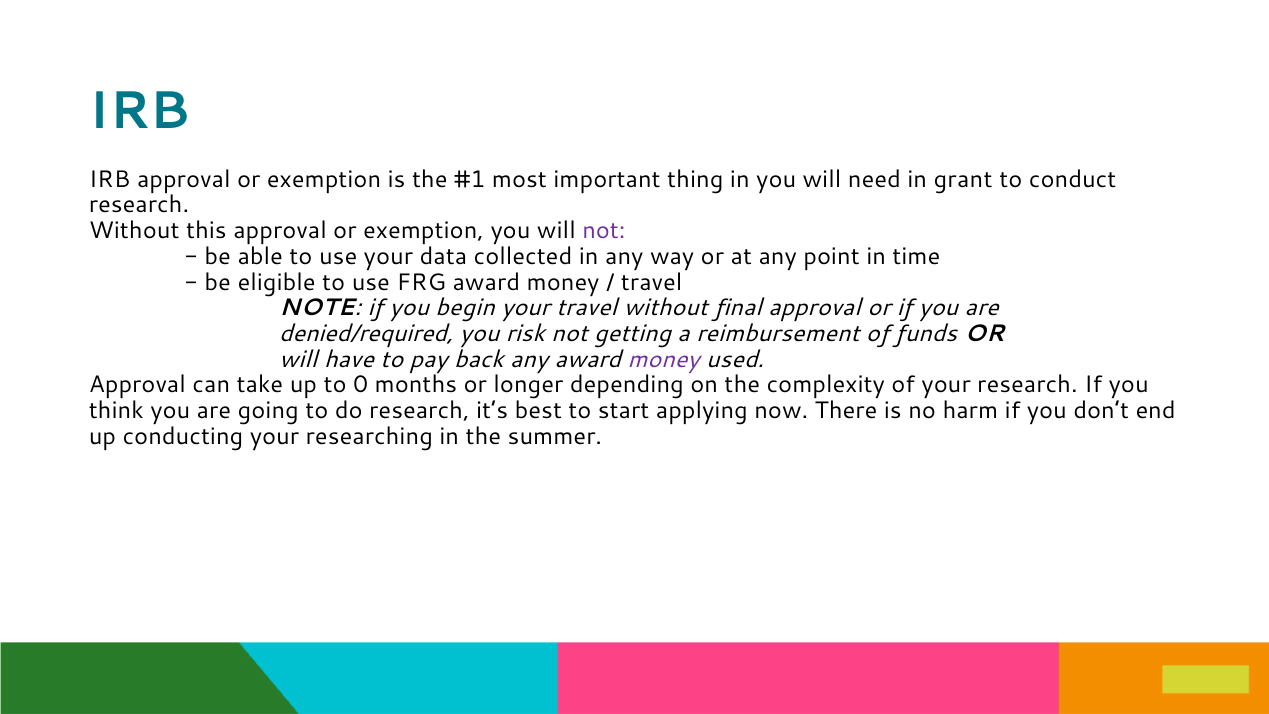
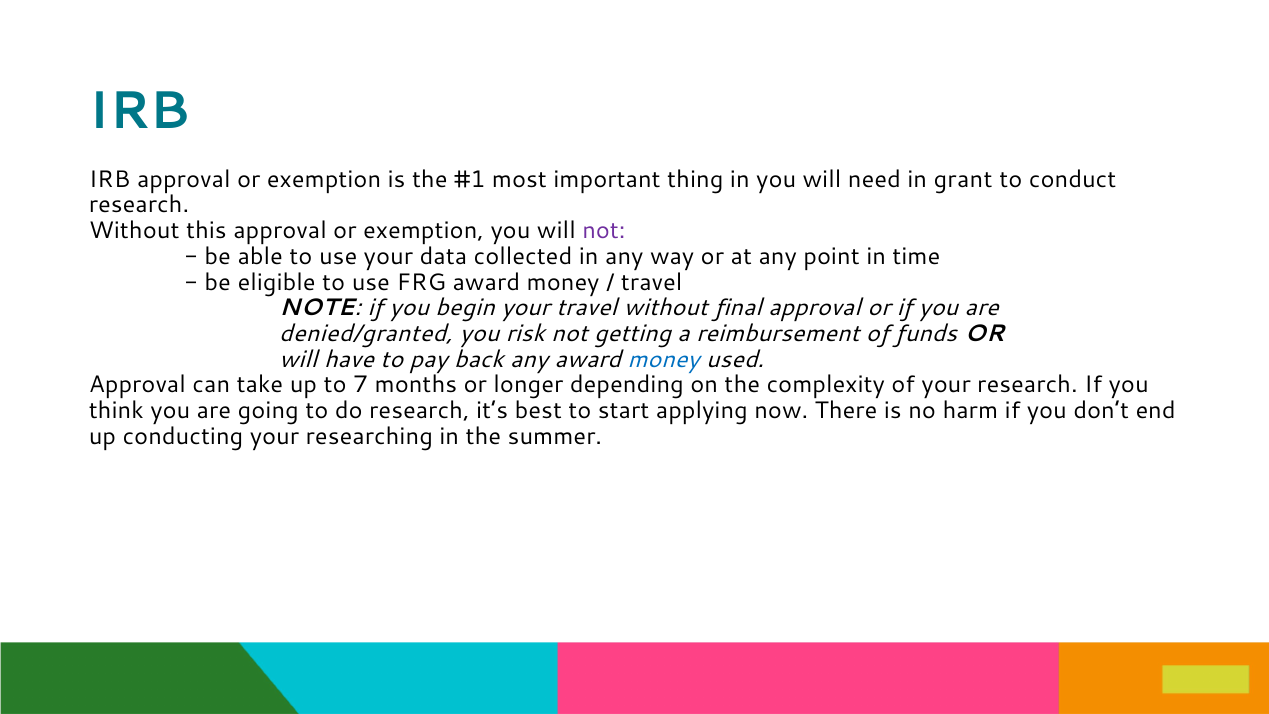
denied/required: denied/required -> denied/granted
money at (664, 359) colour: purple -> blue
0: 0 -> 7
